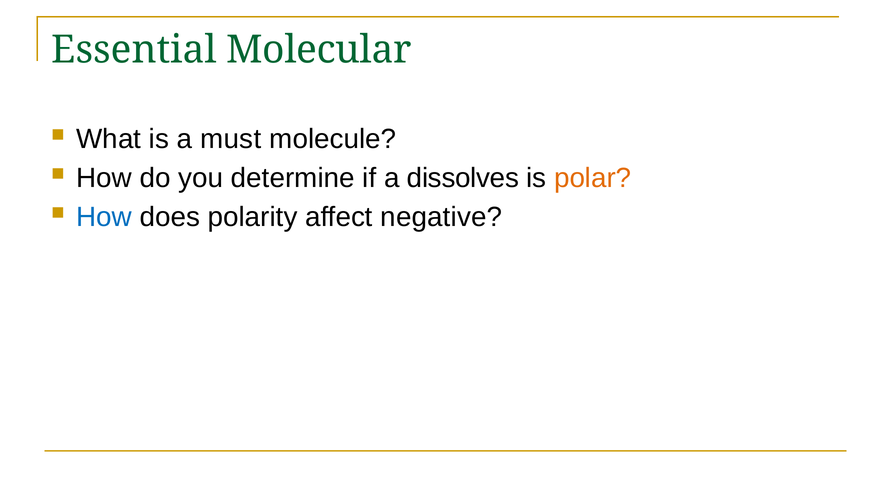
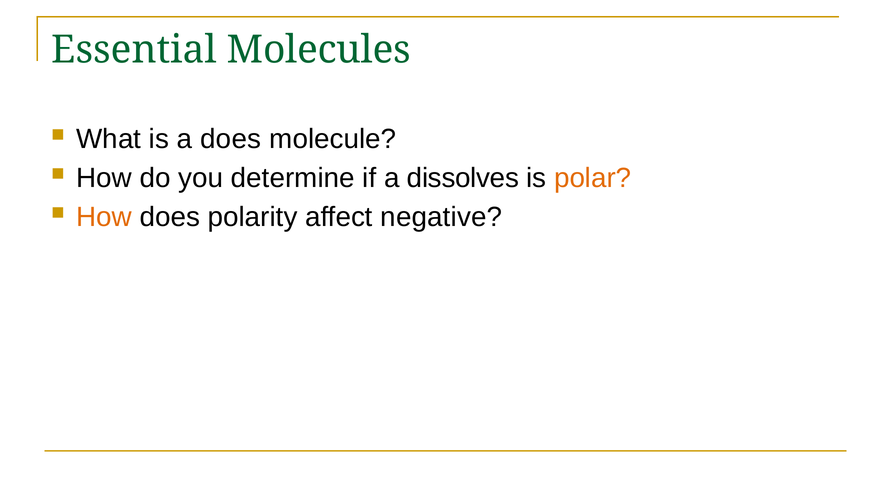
Molecular: Molecular -> Molecules
a must: must -> does
How at (104, 217) colour: blue -> orange
